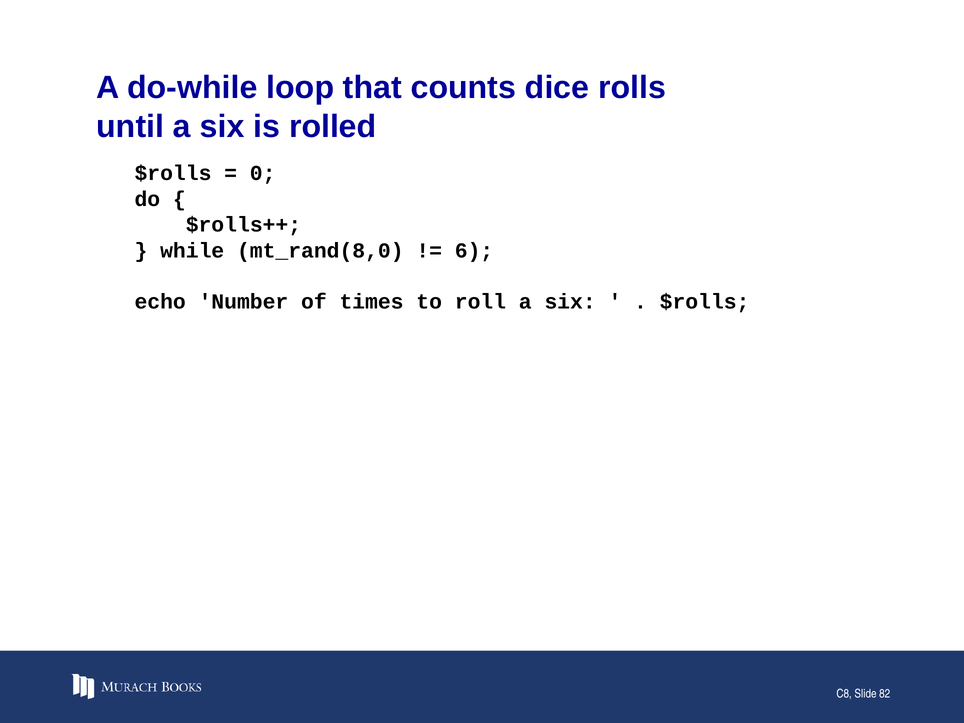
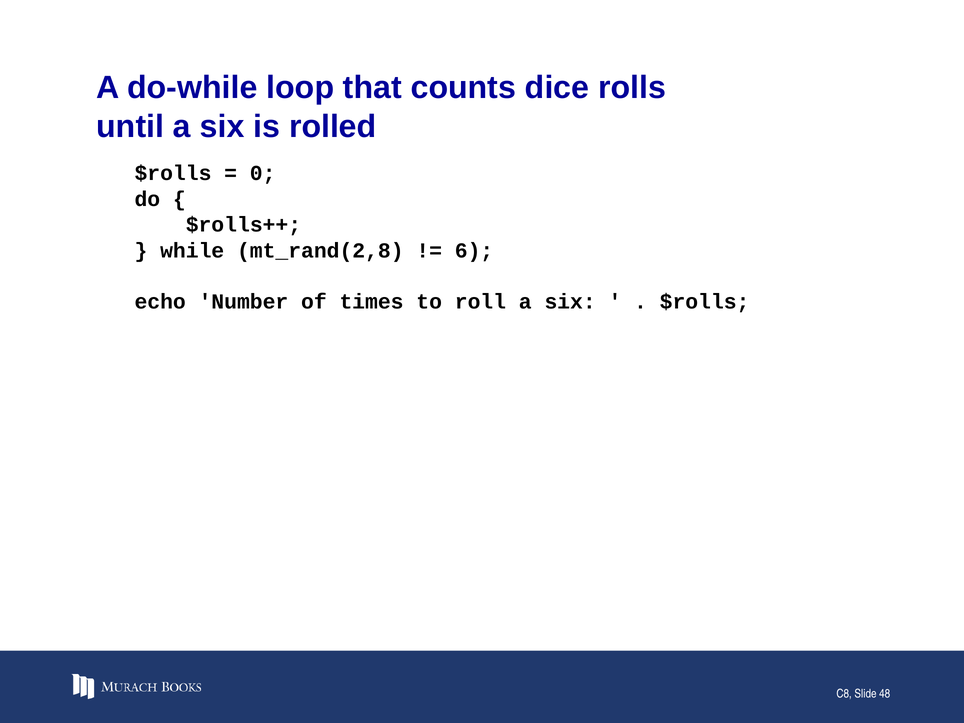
mt_rand(8,0: mt_rand(8,0 -> mt_rand(2,8
82: 82 -> 48
